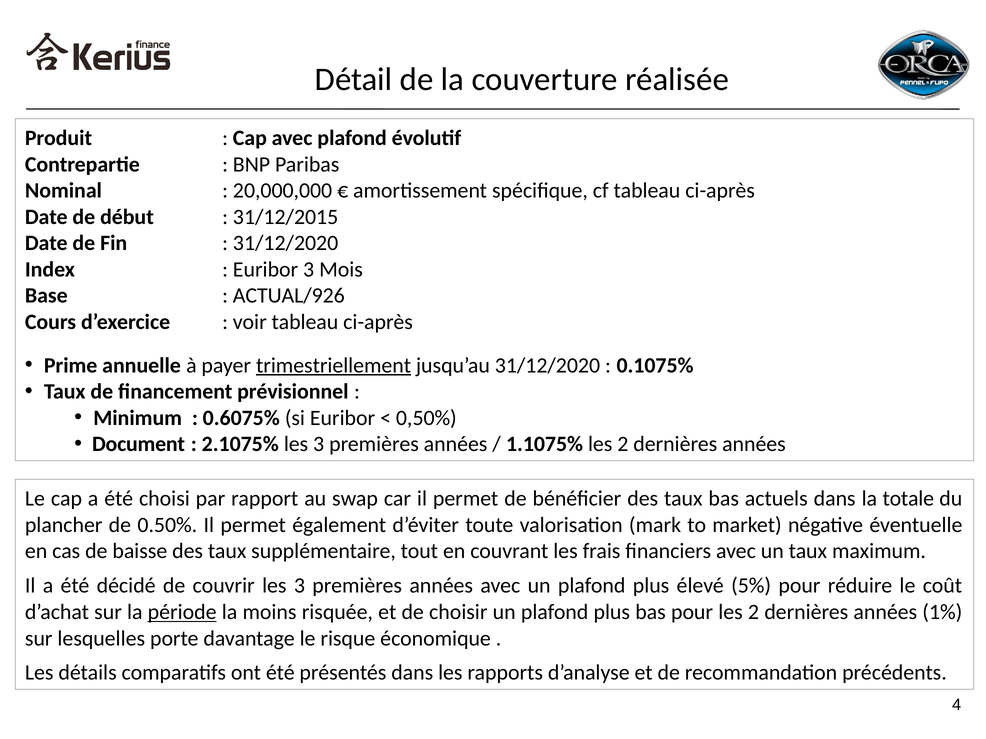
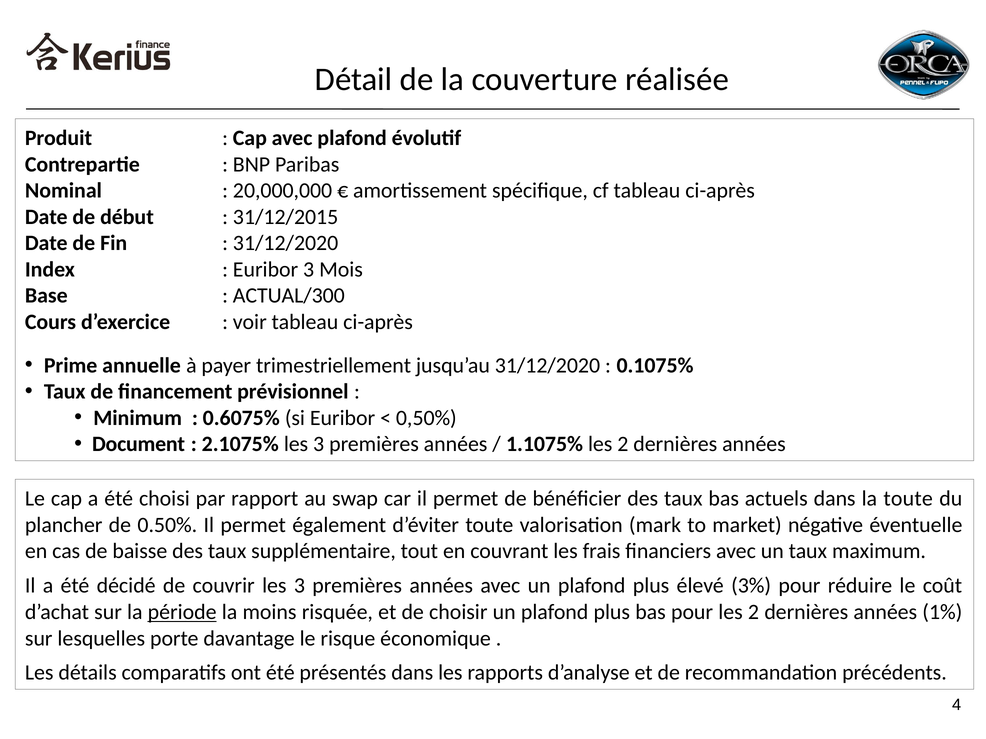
ACTUAL/926: ACTUAL/926 -> ACTUAL/300
trimestriellement underline: present -> none
la totale: totale -> toute
5%: 5% -> 3%
